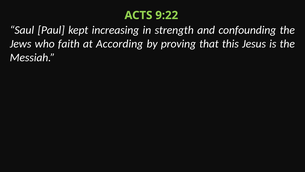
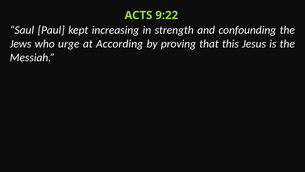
faith: faith -> urge
